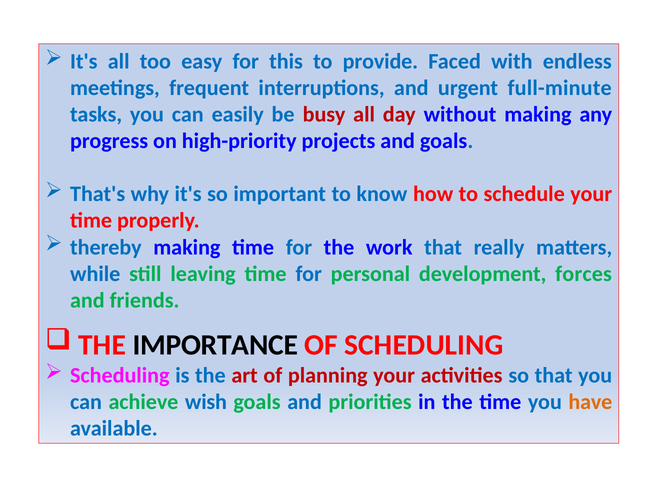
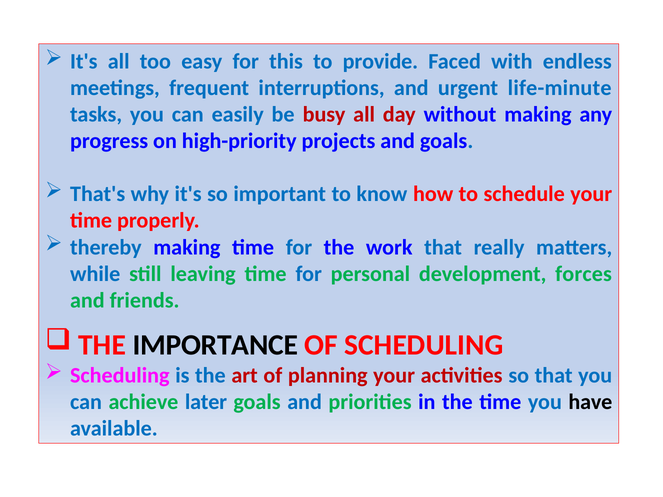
full-minute: full-minute -> life-minute
wish: wish -> later
have colour: orange -> black
